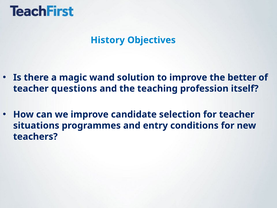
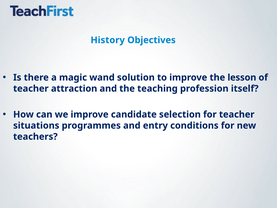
better: better -> lesson
questions: questions -> attraction
